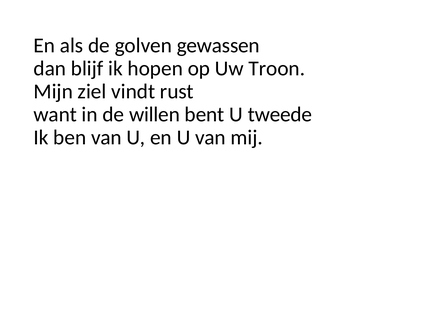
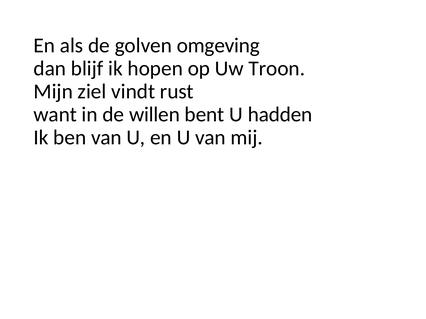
gewassen: gewassen -> omgeving
tweede: tweede -> hadden
